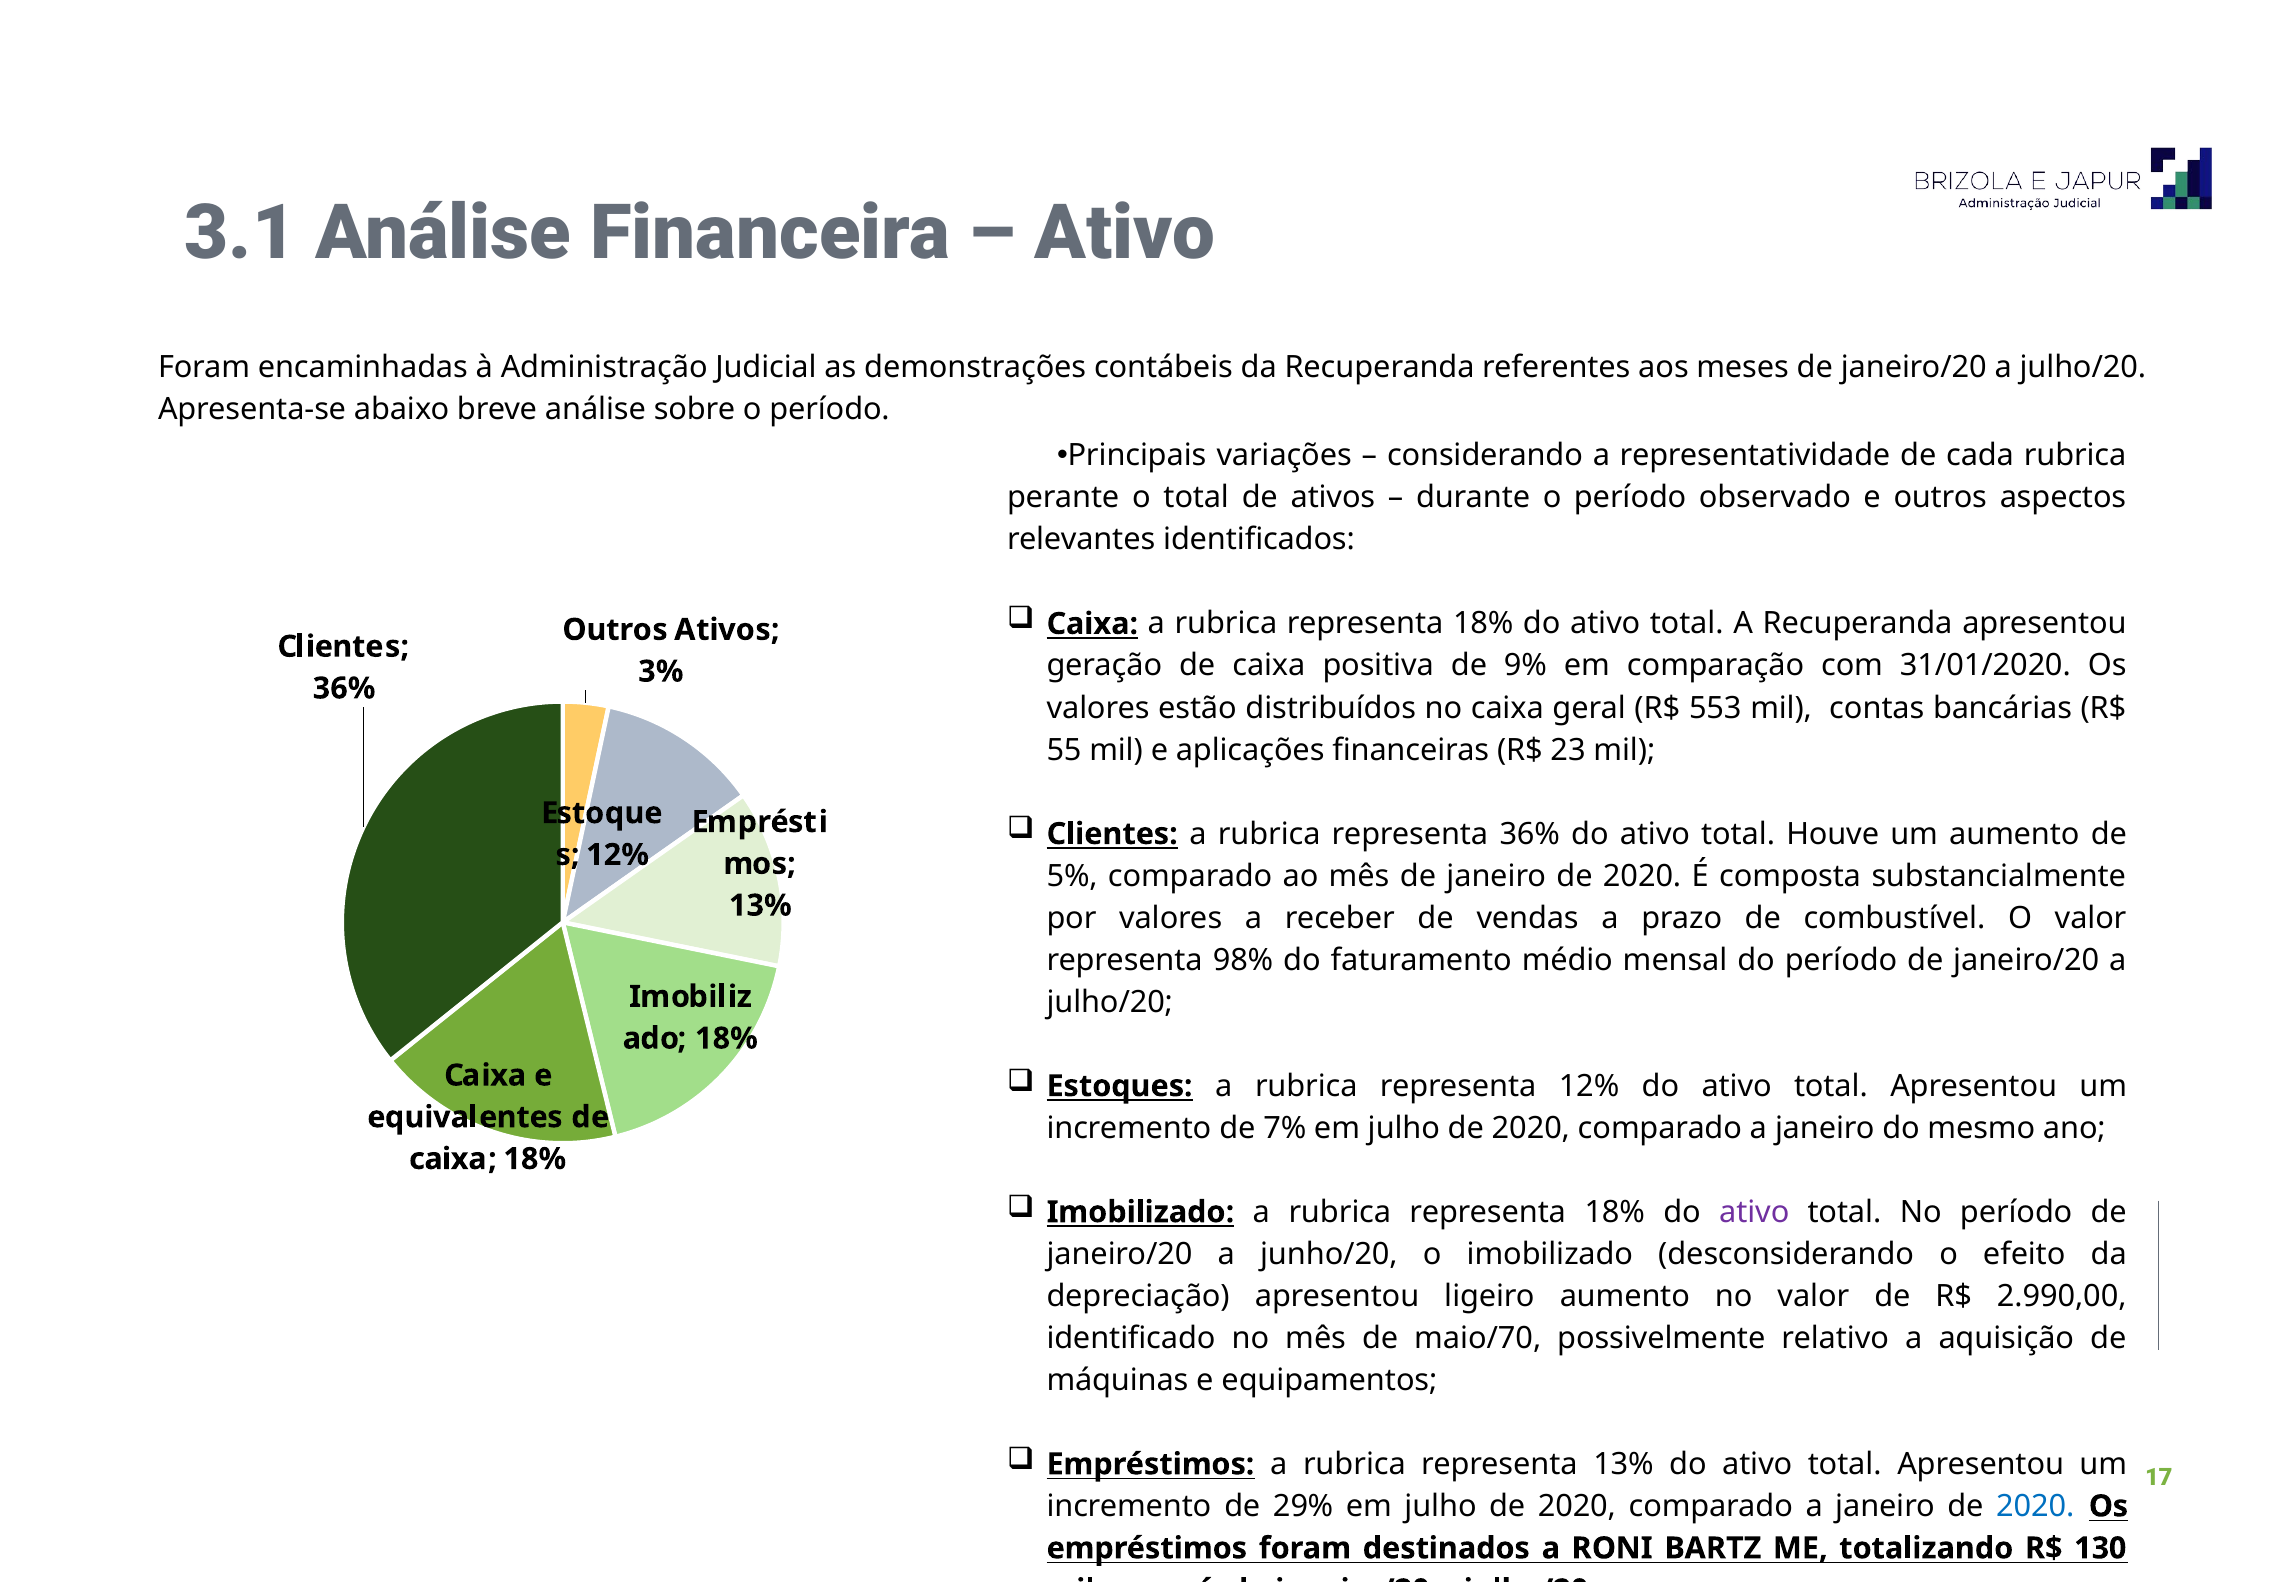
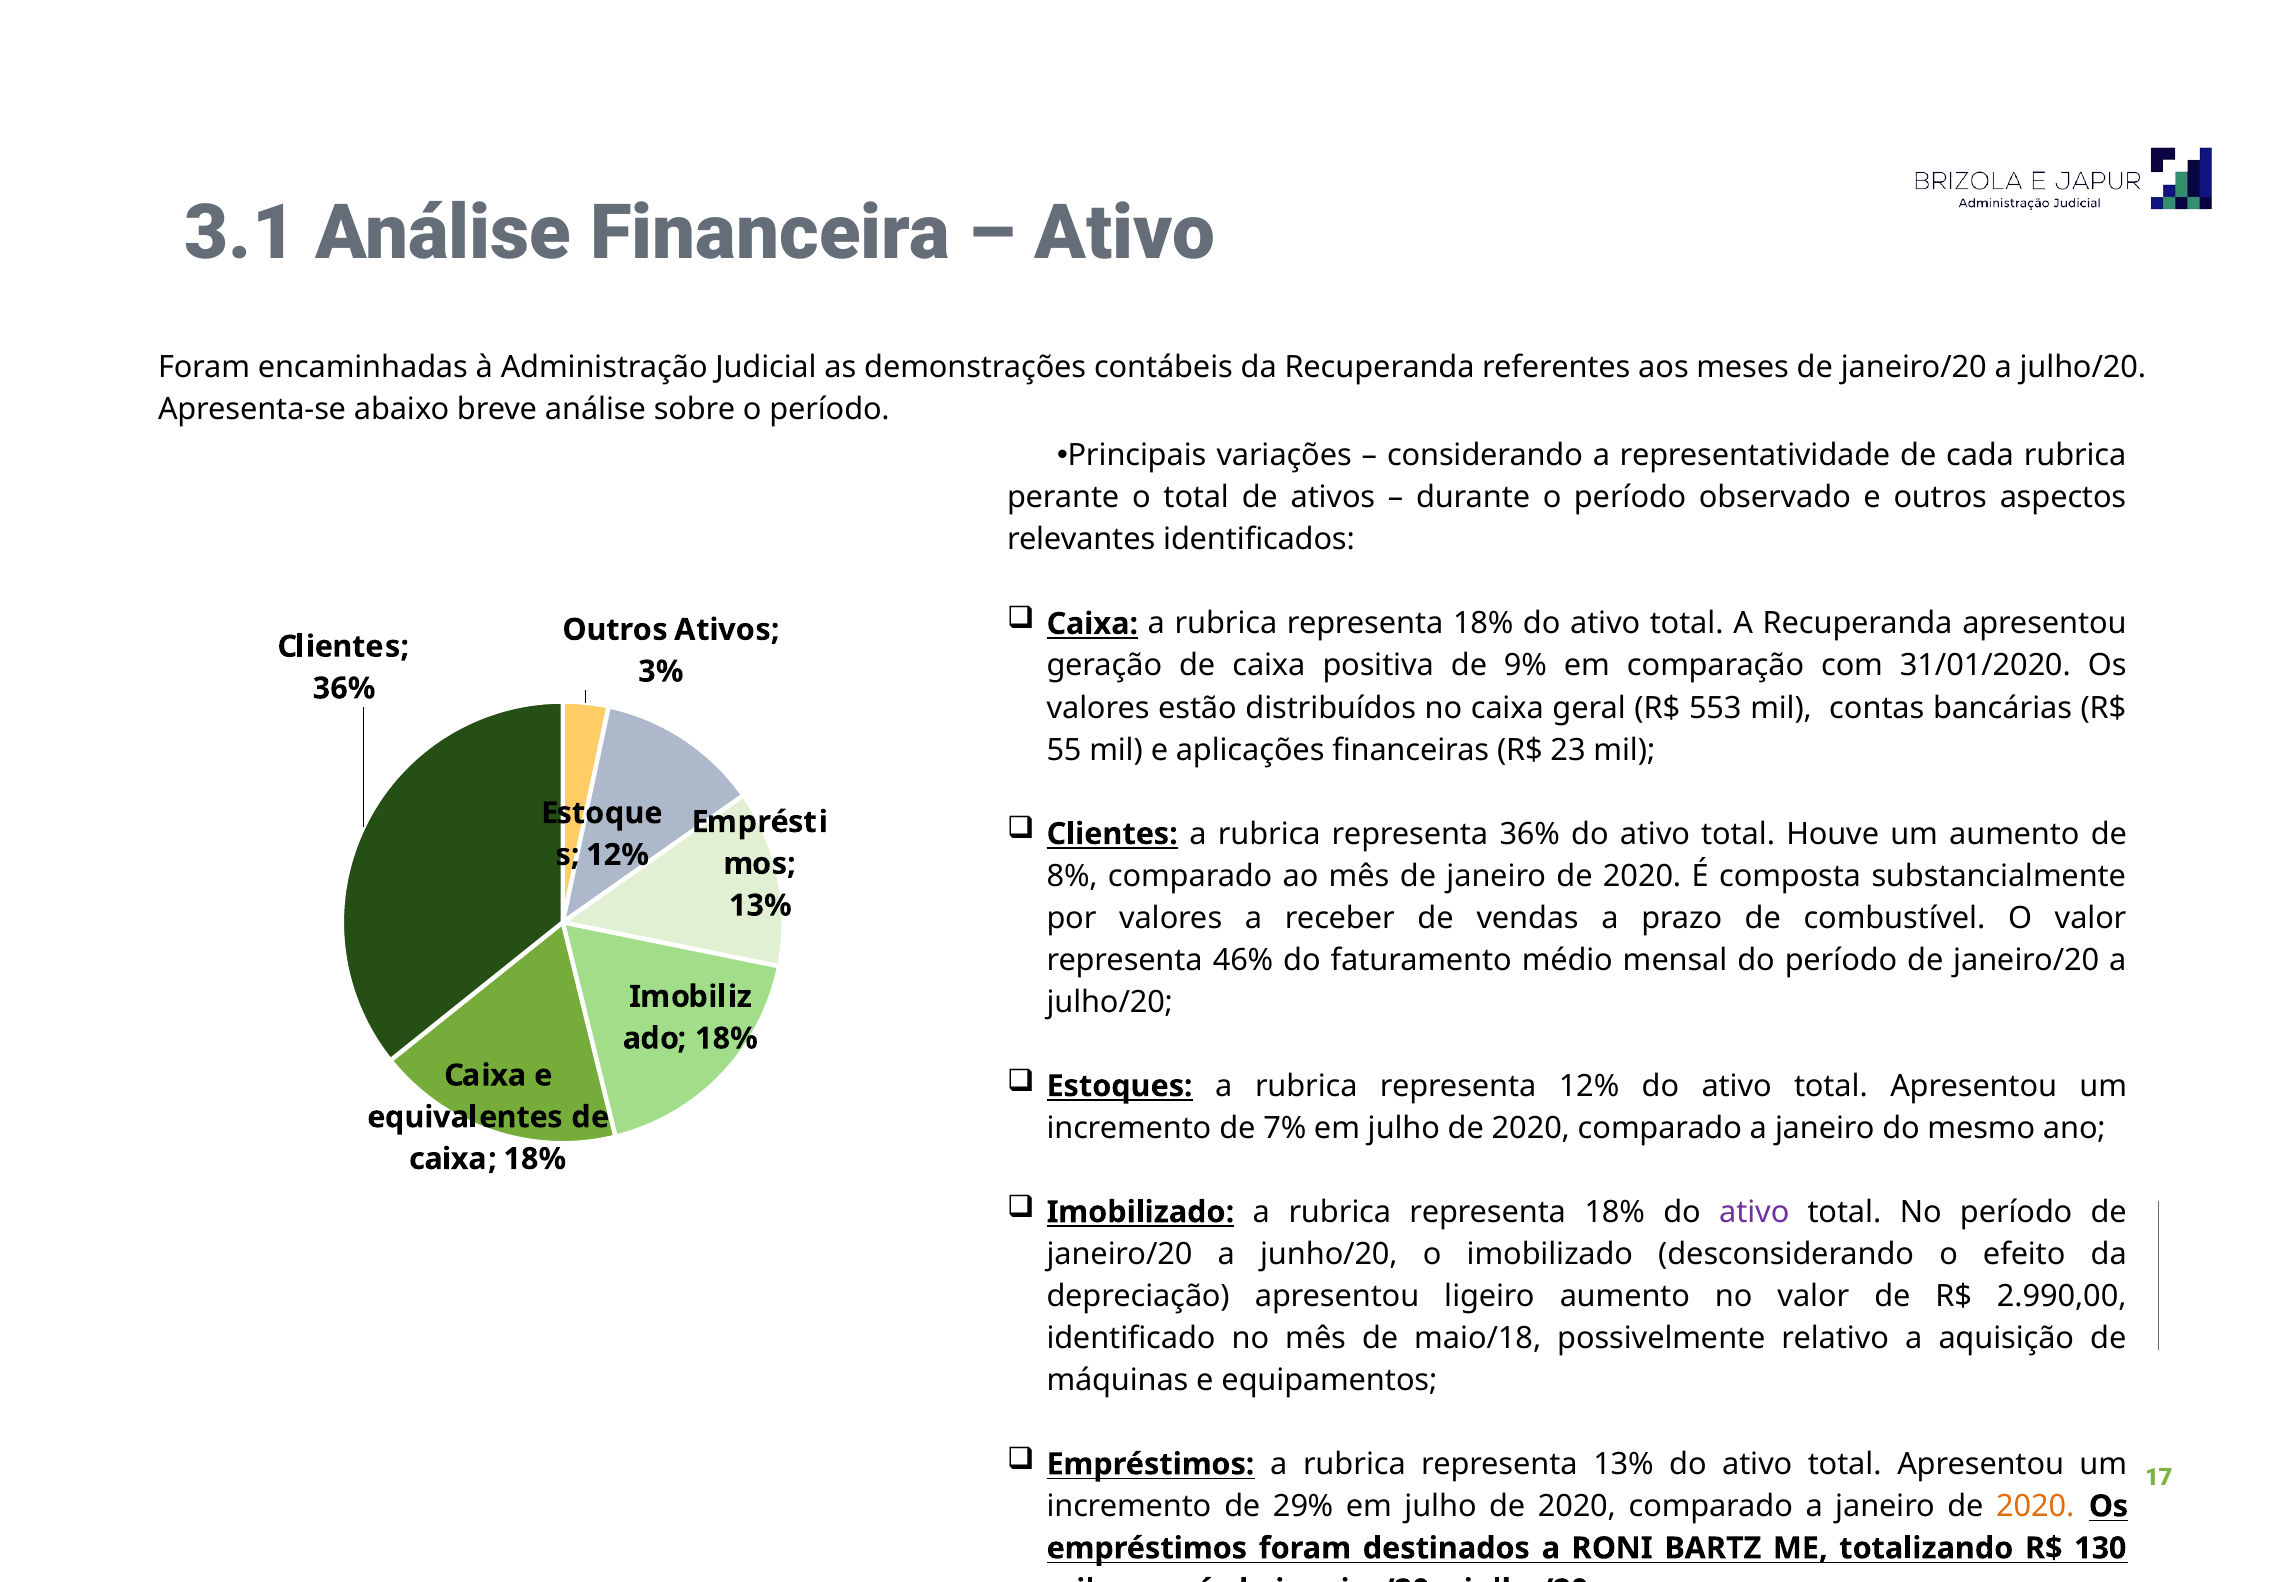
5%: 5% -> 8%
98%: 98% -> 46%
maio/70: maio/70 -> maio/18
2020 at (2035, 1507) colour: blue -> orange
